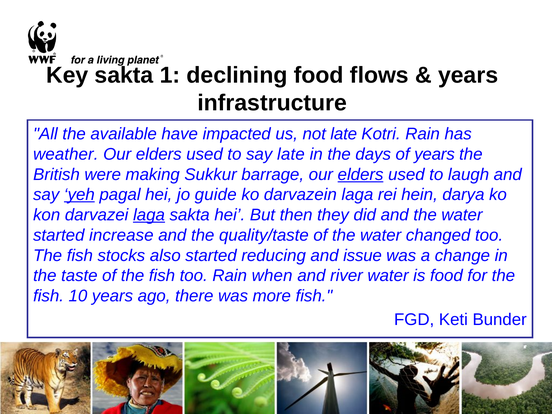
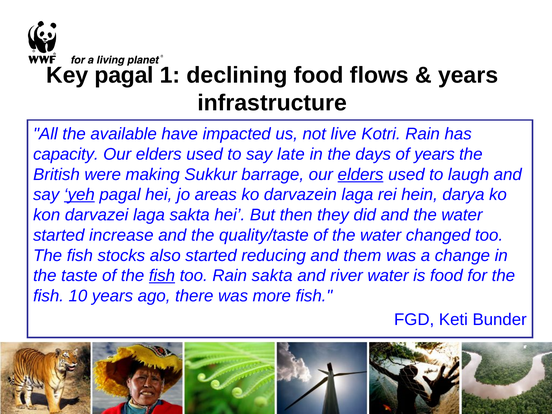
Key sakta: sakta -> pagal
not late: late -> live
weather: weather -> capacity
guide: guide -> areas
laga at (149, 215) underline: present -> none
issue: issue -> them
fish at (162, 276) underline: none -> present
Rain when: when -> sakta
